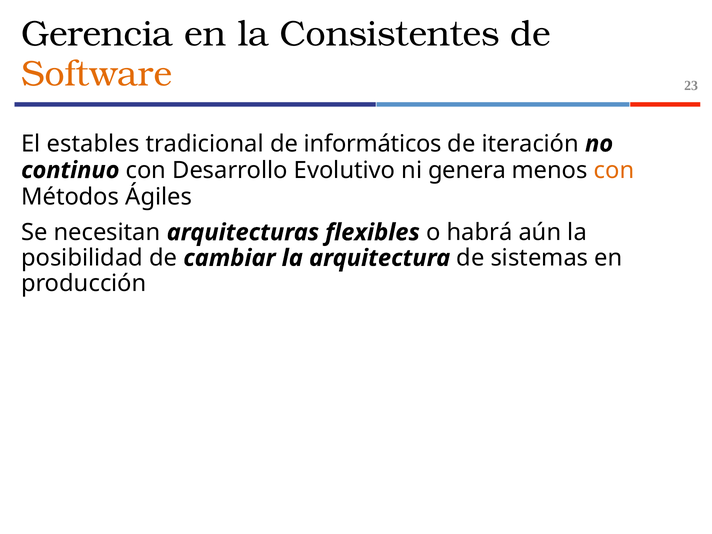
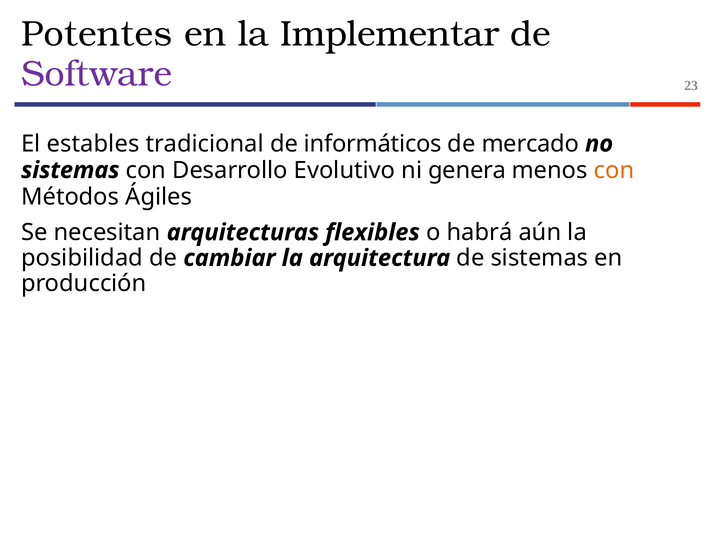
Gerencia: Gerencia -> Potentes
Consistentes: Consistentes -> Implementar
Software colour: orange -> purple
iteración: iteración -> mercado
continuo at (70, 170): continuo -> sistemas
